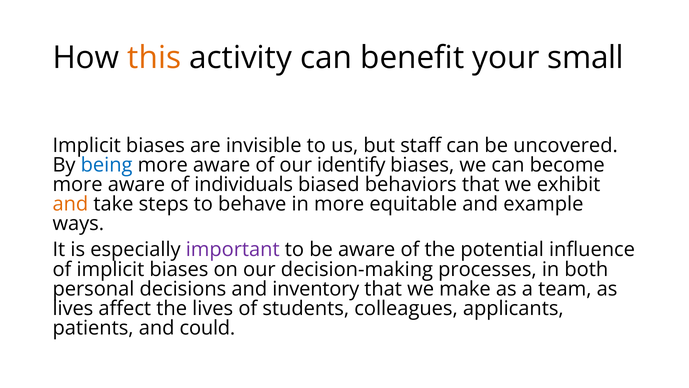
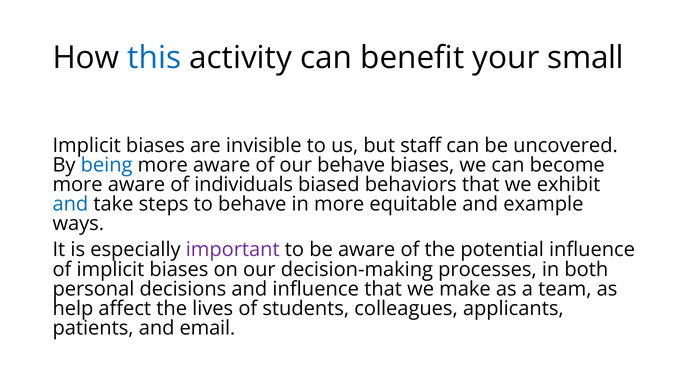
this colour: orange -> blue
our identify: identify -> behave
and at (70, 204) colour: orange -> blue
and inventory: inventory -> influence
lives at (73, 308): lives -> help
could: could -> email
